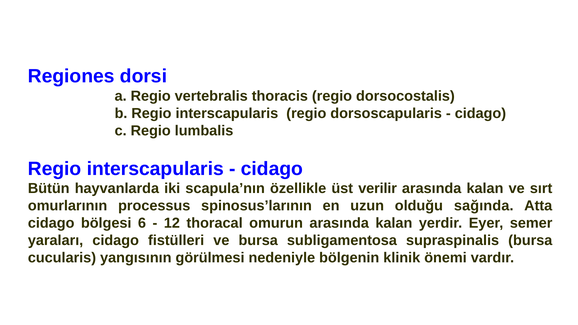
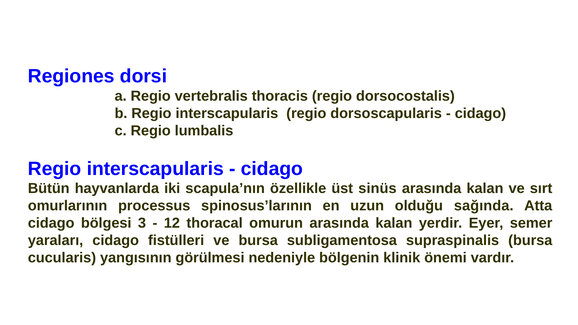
verilir: verilir -> sinüs
6: 6 -> 3
